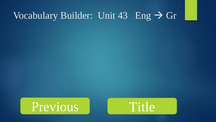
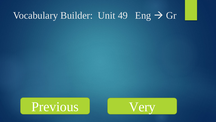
43: 43 -> 49
Title: Title -> Very
